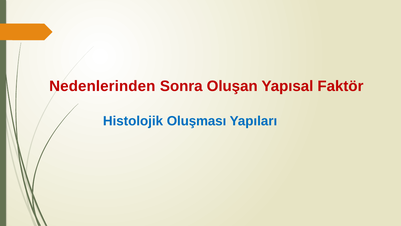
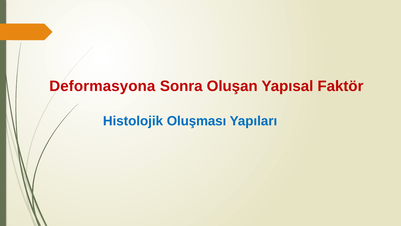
Nedenlerinden: Nedenlerinden -> Deformasyona
